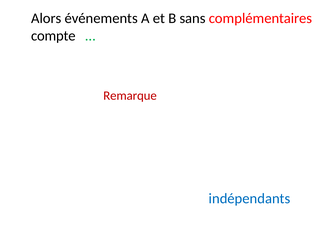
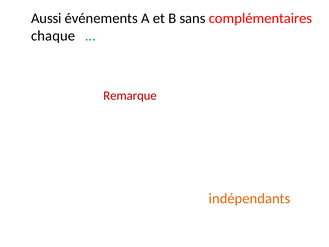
Alors: Alors -> Aussi
compte: compte -> chaque
indépendants colour: blue -> orange
